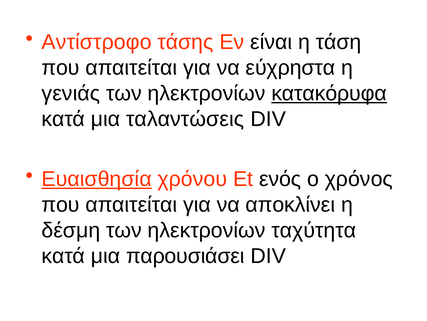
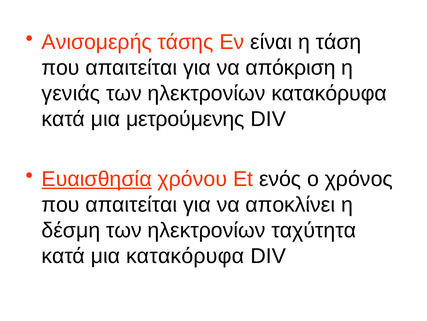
Αντίστροφο: Αντίστροφο -> Ανισομερής
εύχρηστα: εύχρηστα -> απόκριση
κατακόρυφα at (329, 93) underline: present -> none
ταλαντώσεις: ταλαντώσεις -> μετρούμενης
μια παρουσιάσει: παρουσιάσει -> κατακόρυφα
